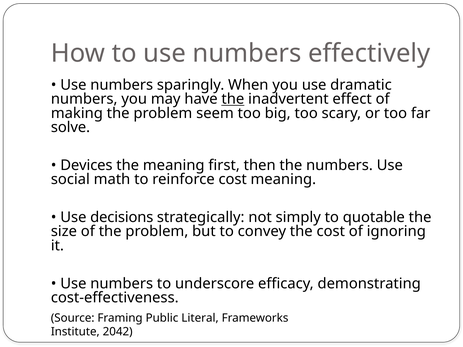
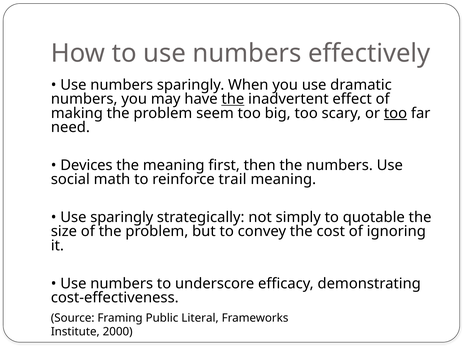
too at (395, 113) underline: none -> present
solve: solve -> need
reinforce cost: cost -> trail
Use decisions: decisions -> sparingly
2042: 2042 -> 2000
